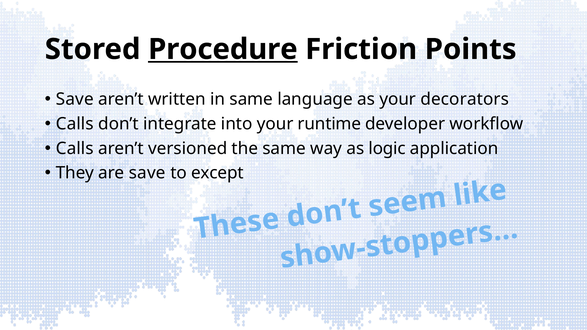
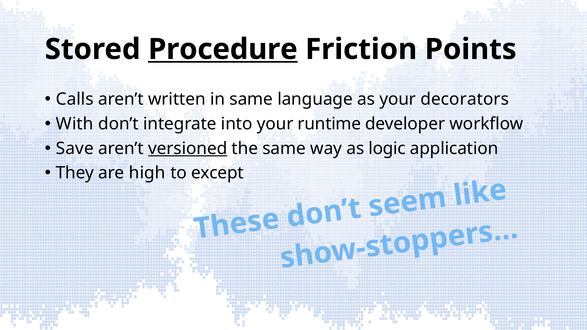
Save at (75, 99): Save -> Calls
Calls at (75, 124): Calls -> With
Calls at (75, 148): Calls -> Save
versioned underline: none -> present
are save: save -> high
